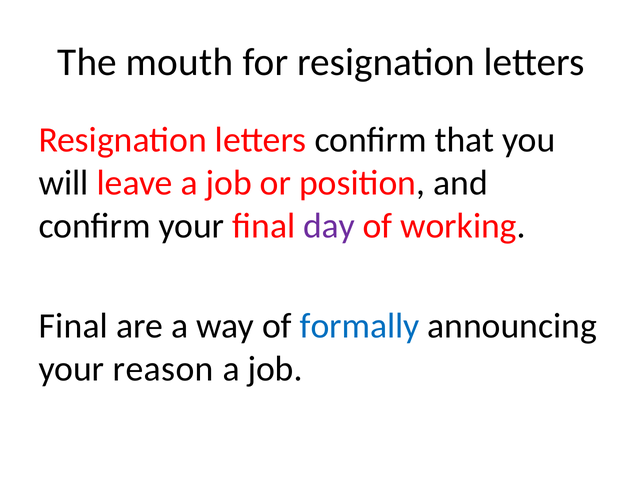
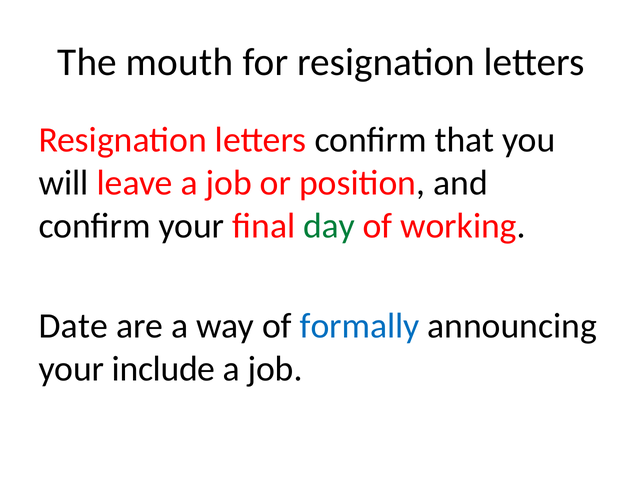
day colour: purple -> green
Final at (73, 325): Final -> Date
reason: reason -> include
